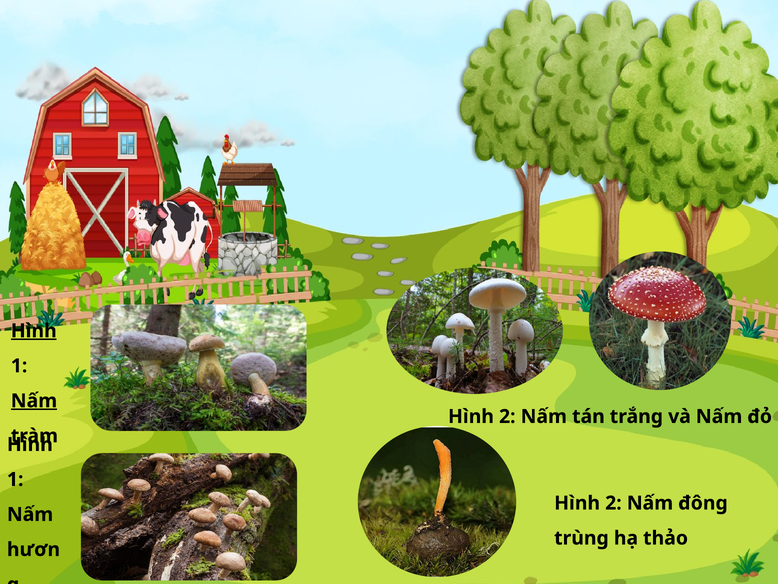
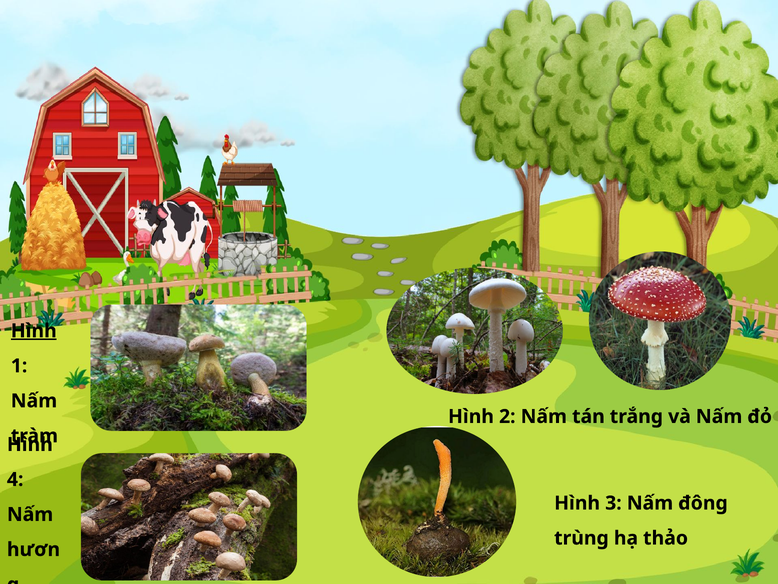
Nấm at (34, 401) underline: present -> none
1 at (15, 479): 1 -> 4
2 at (613, 503): 2 -> 3
